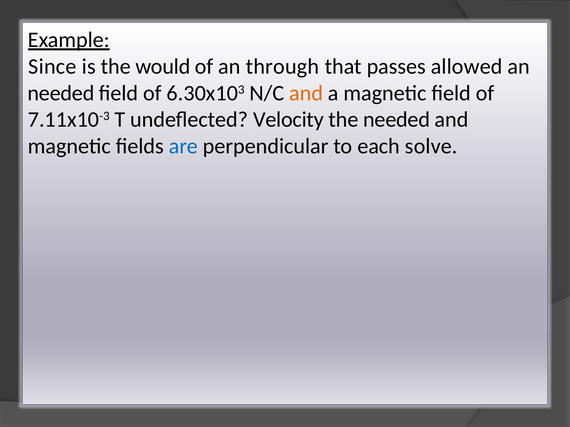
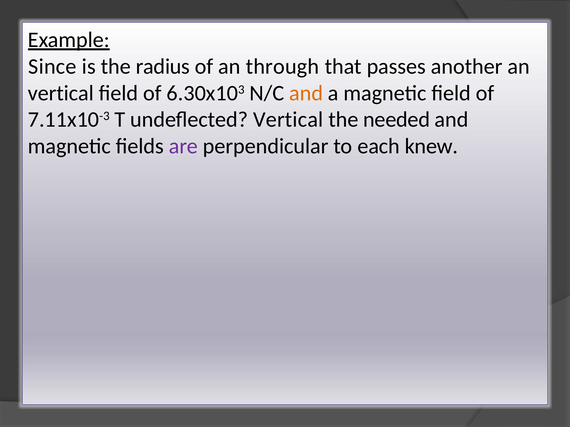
would: would -> radius
allowed: allowed -> another
needed at (61, 93): needed -> vertical
undeflected Velocity: Velocity -> Vertical
are colour: blue -> purple
solve: solve -> knew
